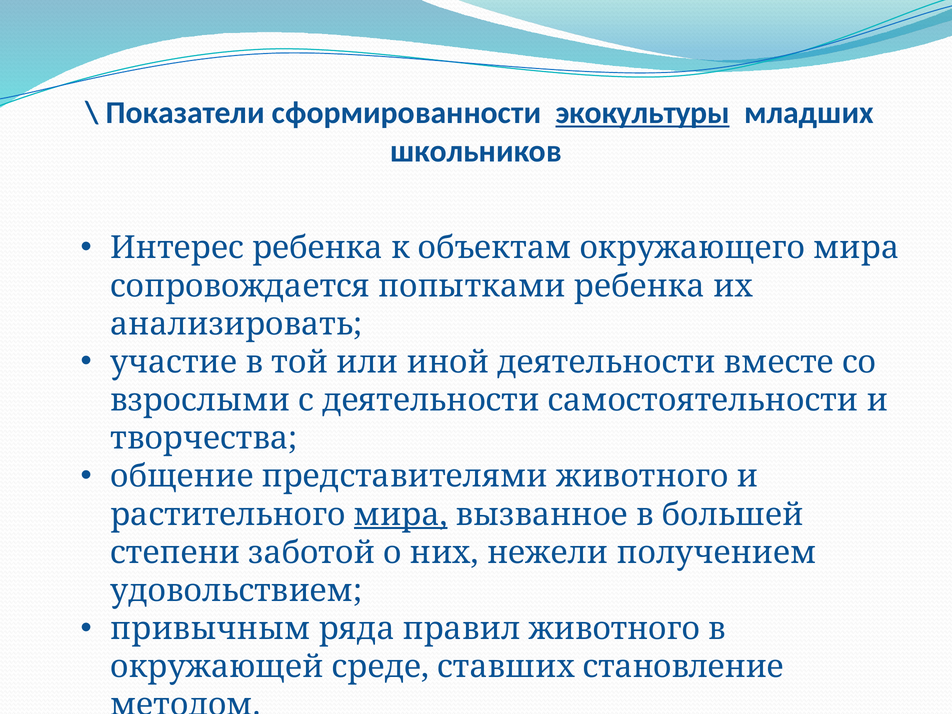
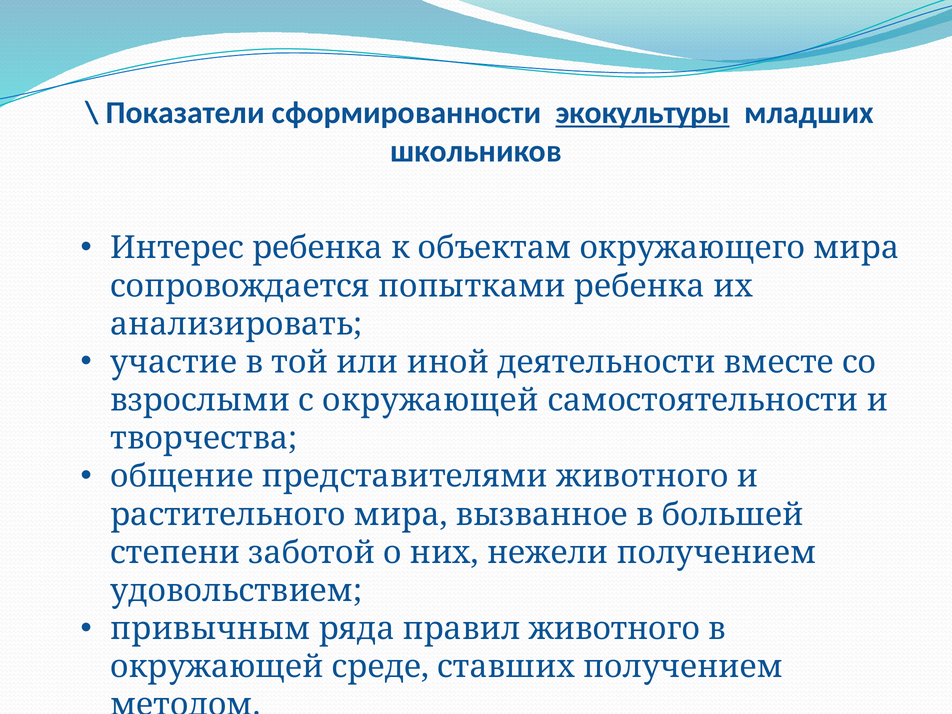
с деятельности: деятельности -> окружающей
мира at (401, 515) underline: present -> none
ставших становление: становление -> получением
